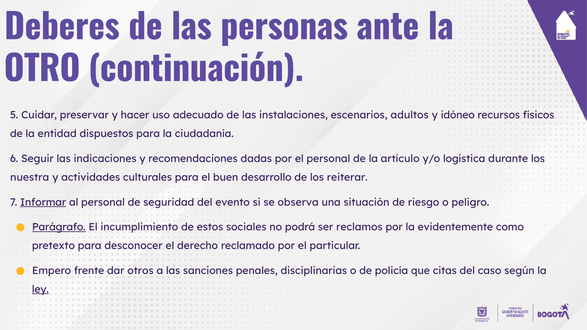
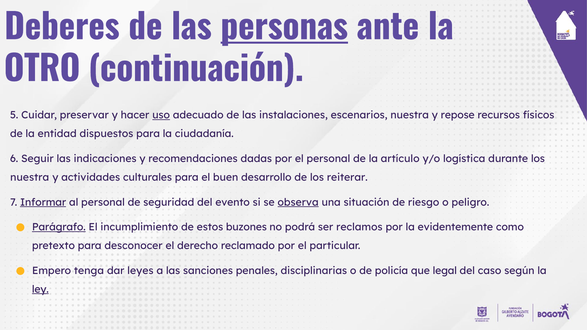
personas underline: none -> present
uso underline: none -> present
escenarios adultos: adultos -> nuestra
idóneo: idóneo -> repose
observa underline: none -> present
sociales: sociales -> buzones
frente: frente -> tenga
otros: otros -> leyes
citas: citas -> legal
